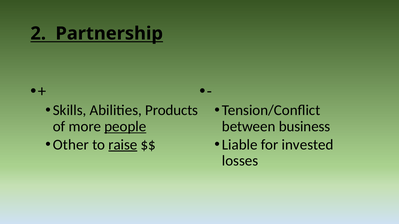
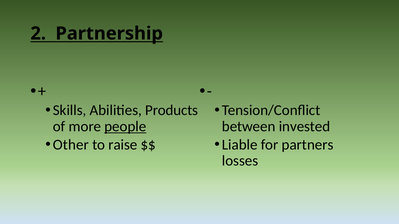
business: business -> invested
raise underline: present -> none
invested: invested -> partners
